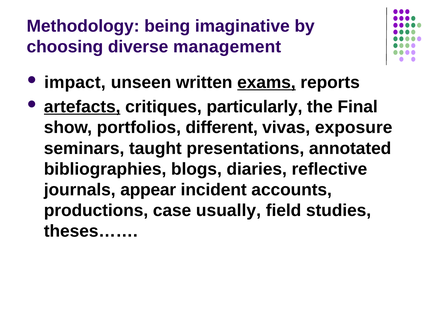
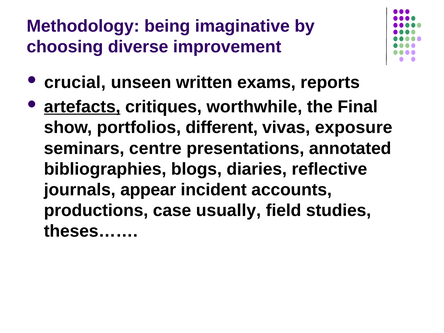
management: management -> improvement
impact: impact -> crucial
exams underline: present -> none
particularly: particularly -> worthwhile
taught: taught -> centre
